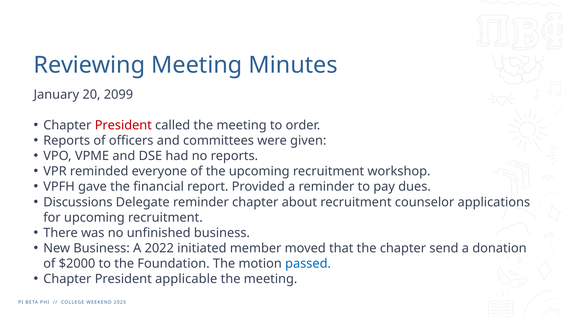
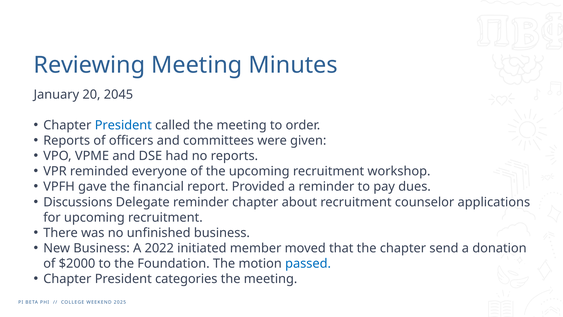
2099: 2099 -> 2045
President at (123, 125) colour: red -> blue
applicable: applicable -> categories
